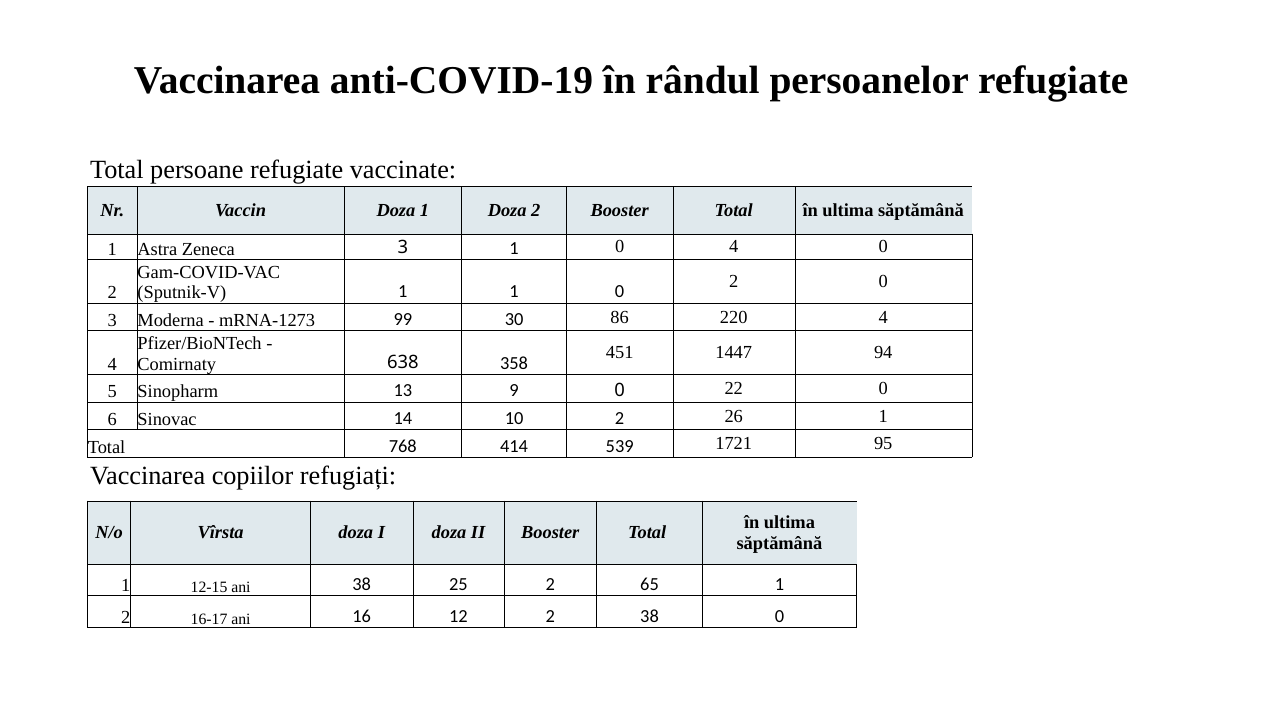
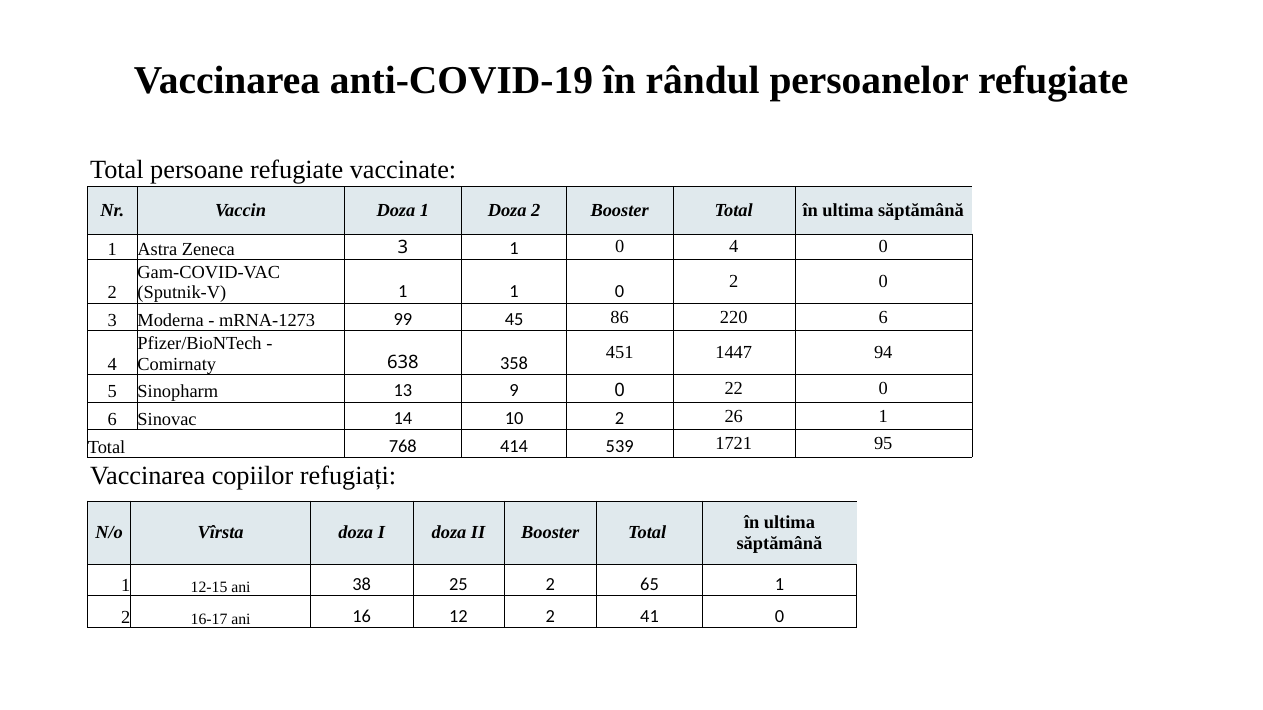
30: 30 -> 45
220 4: 4 -> 6
2 38: 38 -> 41
